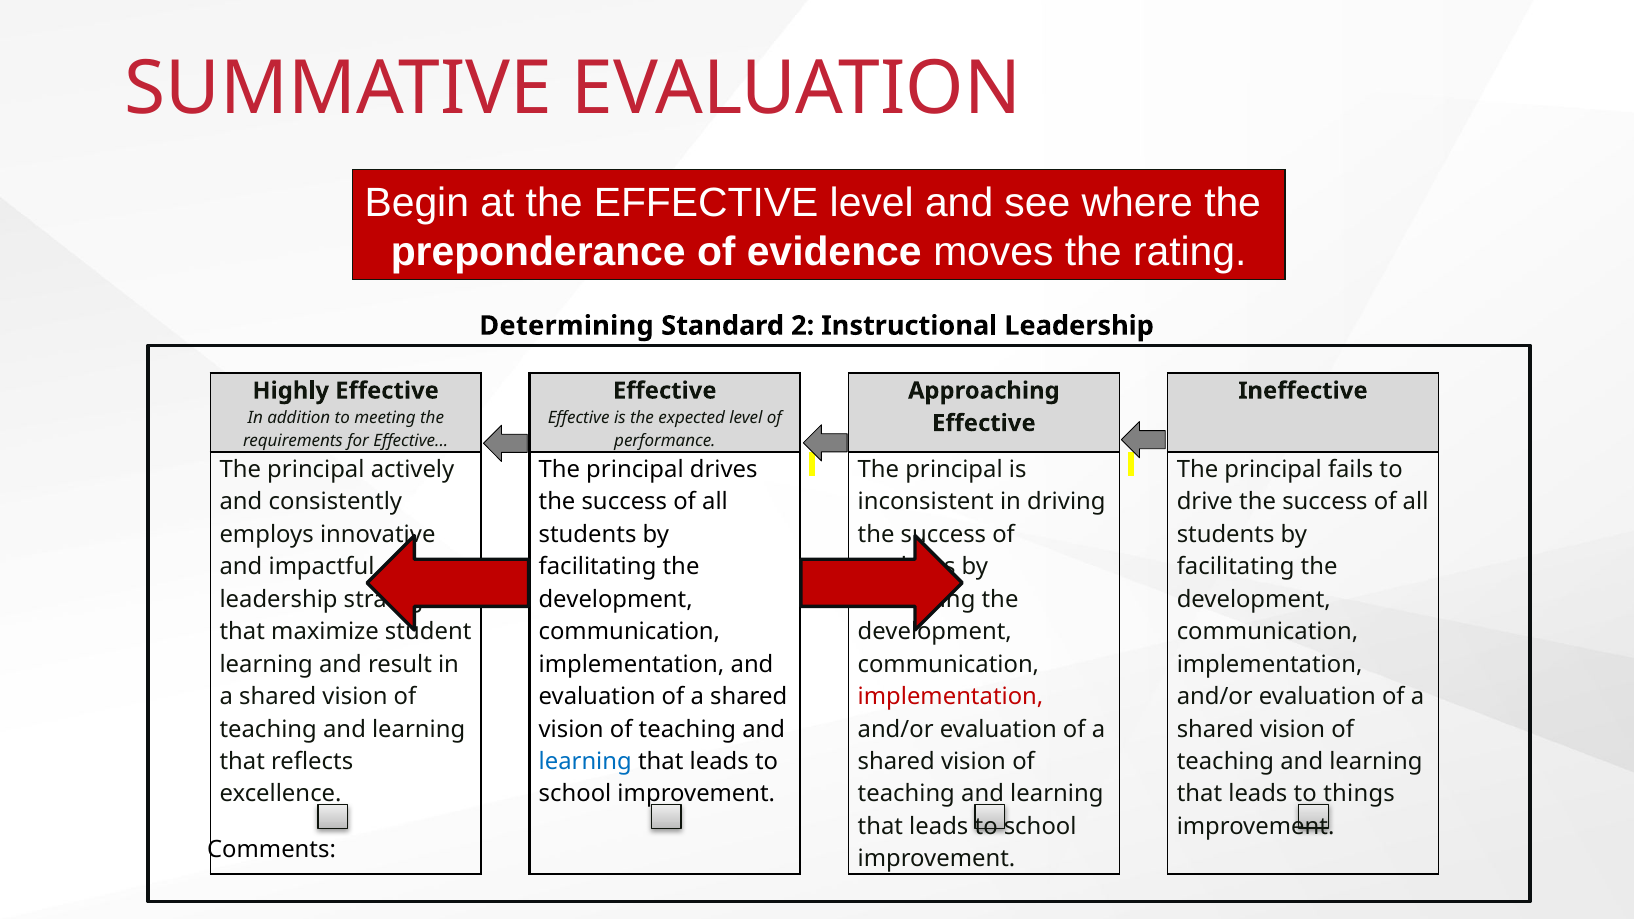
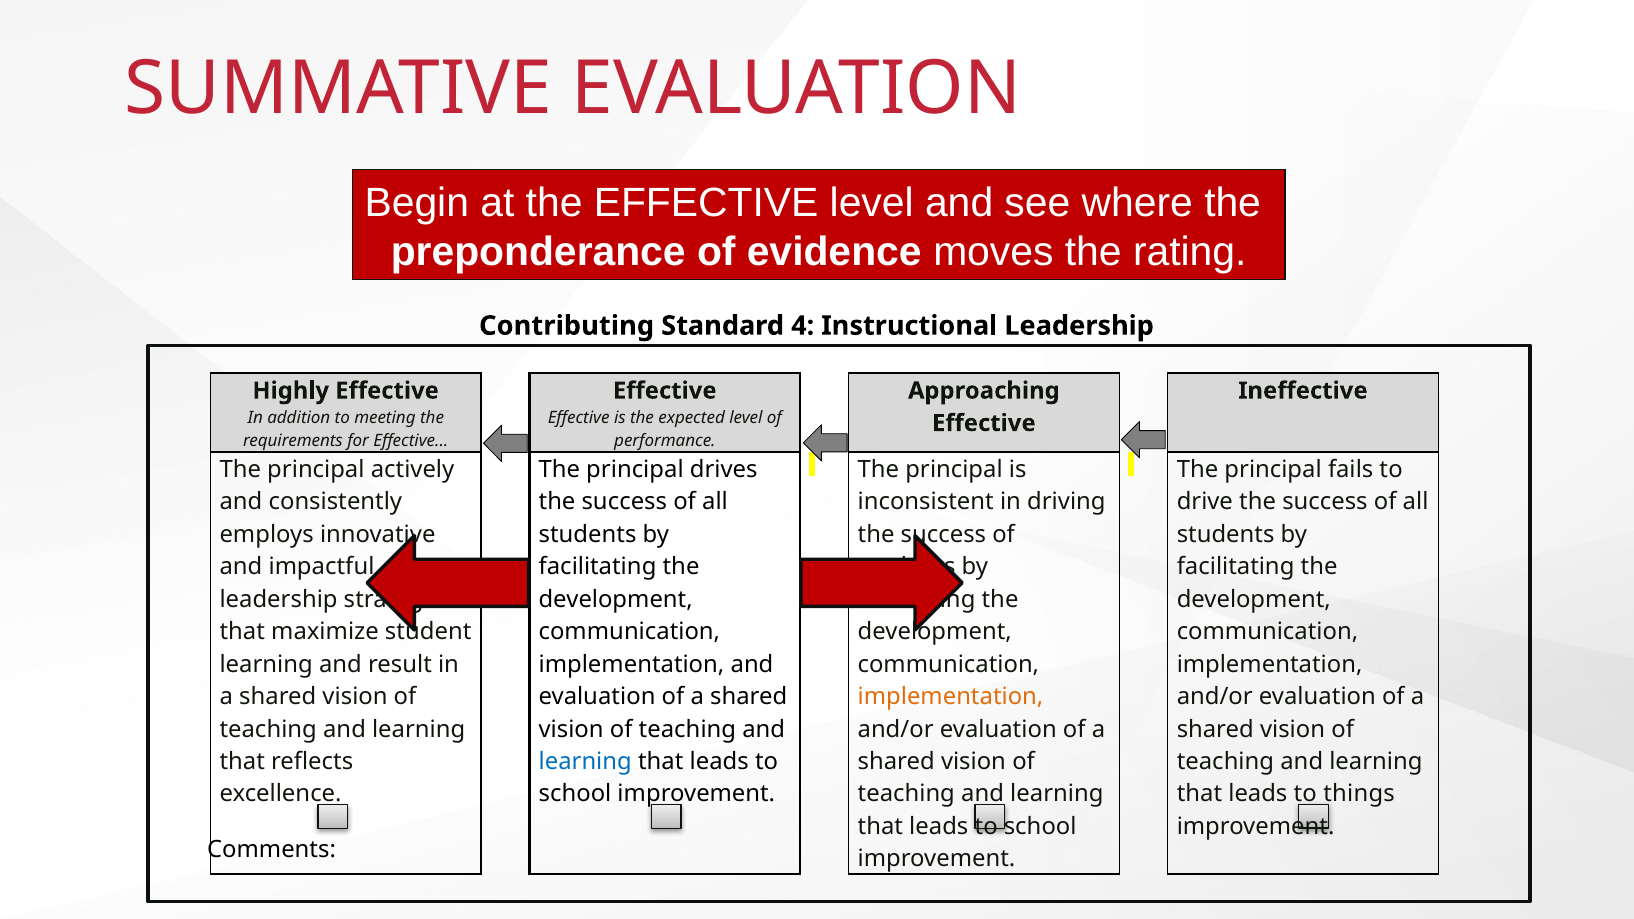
Determining: Determining -> Contributing
2: 2 -> 4
implementation at (951, 697) colour: red -> orange
